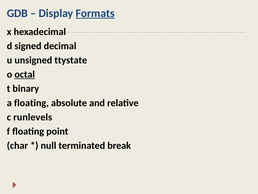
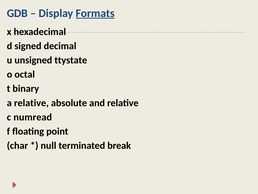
octal underline: present -> none
a floating: floating -> relative
runlevels: runlevels -> numread
